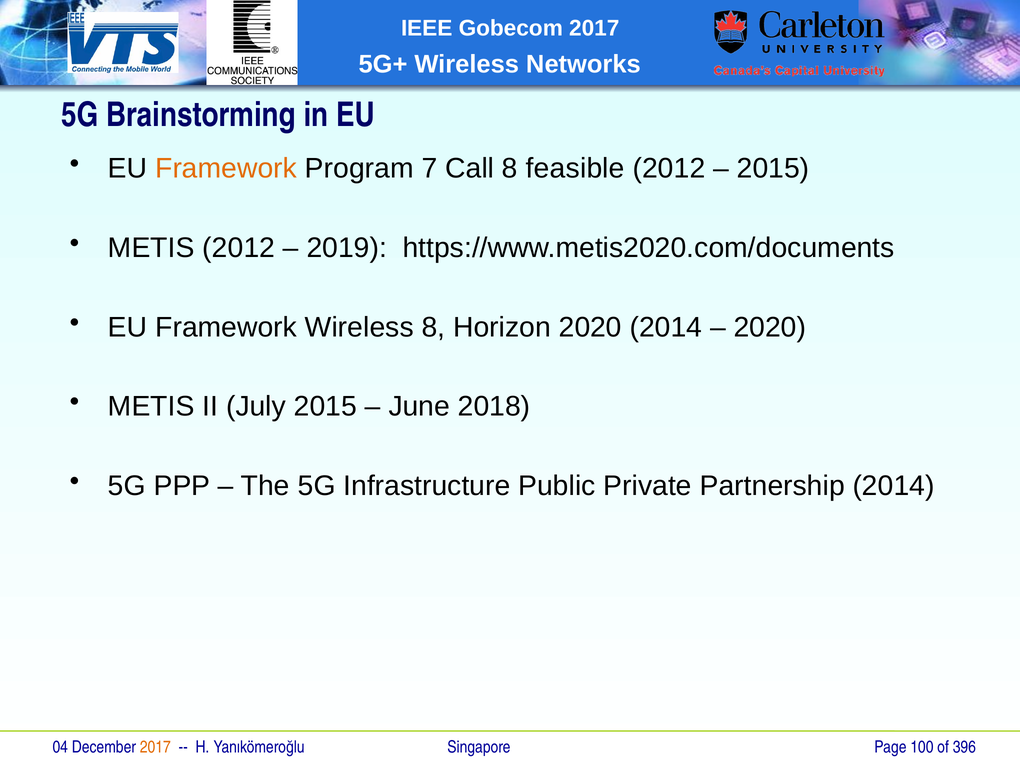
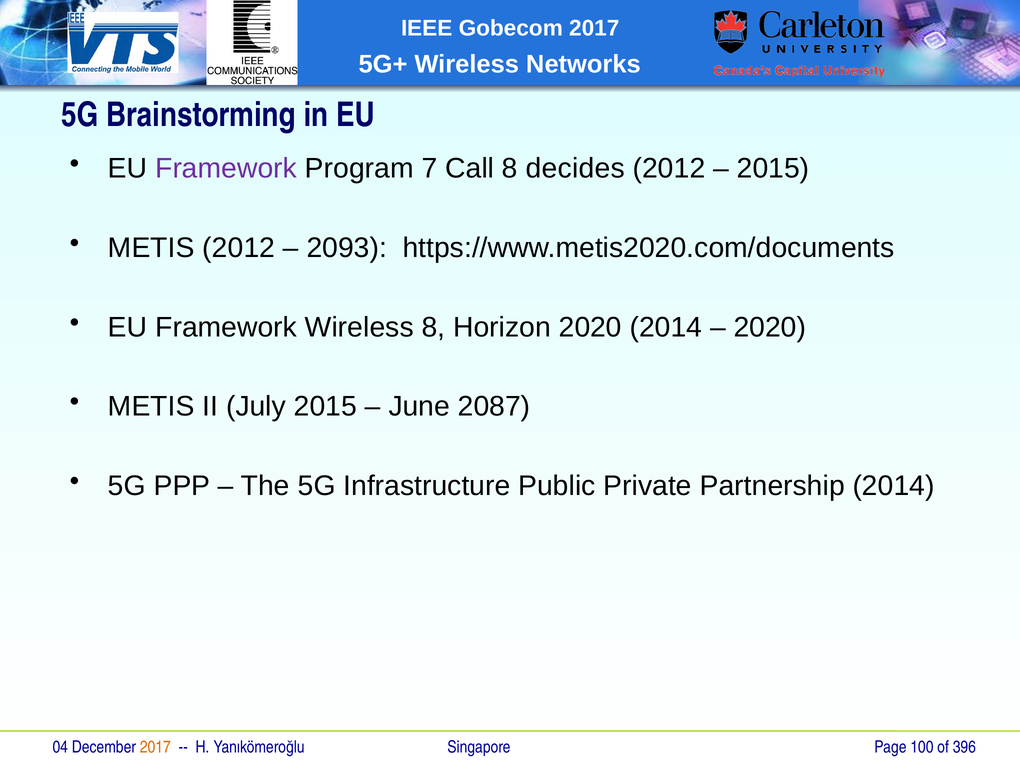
Framework at (226, 169) colour: orange -> purple
feasible: feasible -> decides
2019: 2019 -> 2093
2018: 2018 -> 2087
